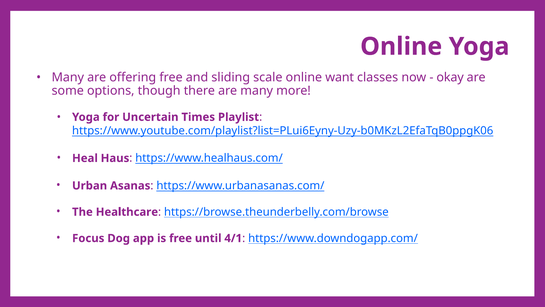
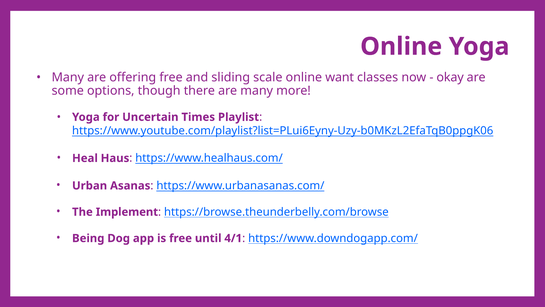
Healthcare: Healthcare -> Implement
Focus: Focus -> Being
